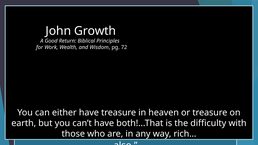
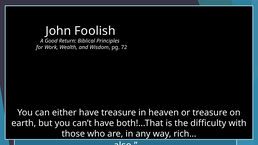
Growth: Growth -> Foolish
